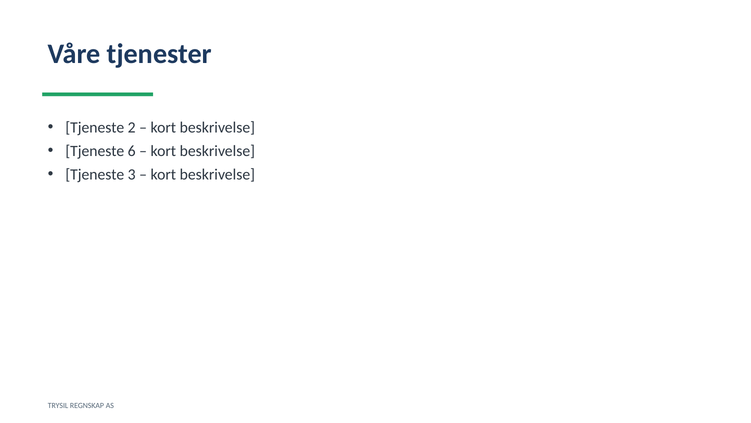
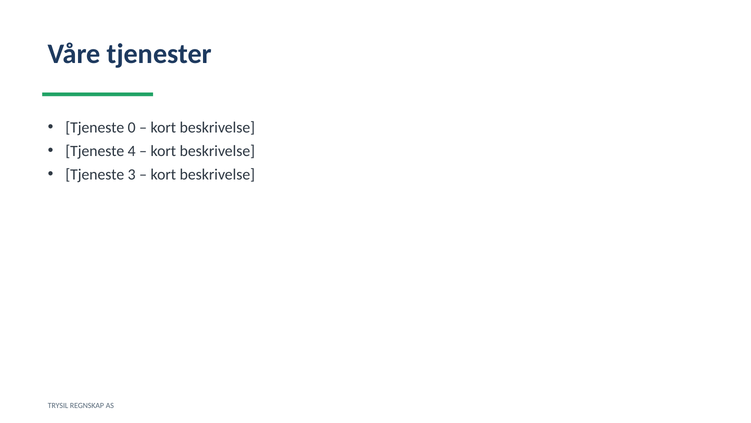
2: 2 -> 0
6: 6 -> 4
